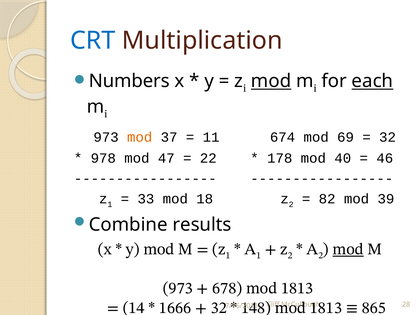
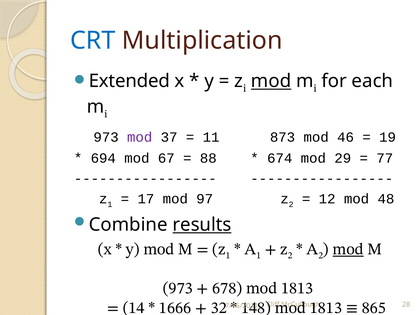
Numbers: Numbers -> Extended
each underline: present -> none
mod at (140, 137) colour: orange -> purple
674: 674 -> 873
69: 69 -> 46
32 at (388, 137): 32 -> 19
978: 978 -> 694
47: 47 -> 67
22: 22 -> 88
178: 178 -> 674
40: 40 -> 29
46: 46 -> 77
33: 33 -> 17
18: 18 -> 97
82: 82 -> 12
39: 39 -> 48
results underline: none -> present
